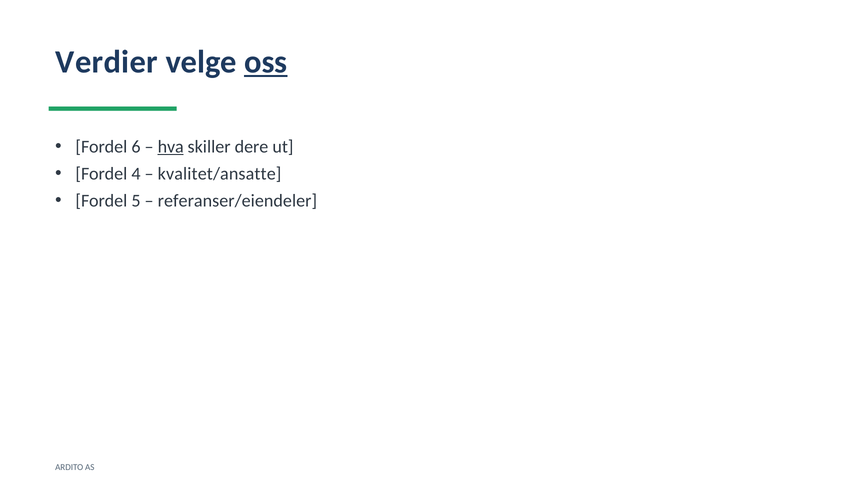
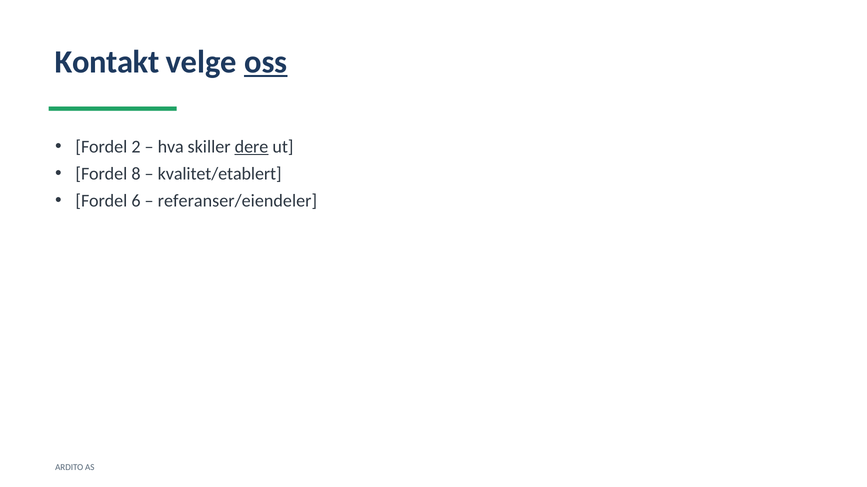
Verdier: Verdier -> Kontakt
6: 6 -> 2
hva underline: present -> none
dere underline: none -> present
4: 4 -> 8
kvalitet/ansatte: kvalitet/ansatte -> kvalitet/etablert
5: 5 -> 6
